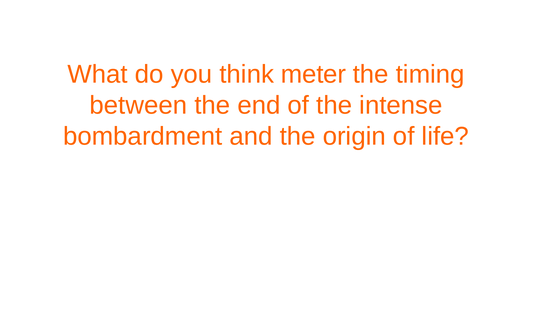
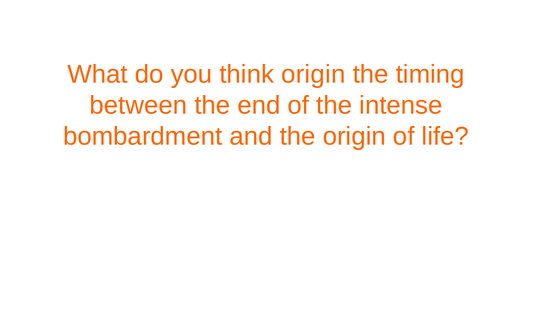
think meter: meter -> origin
